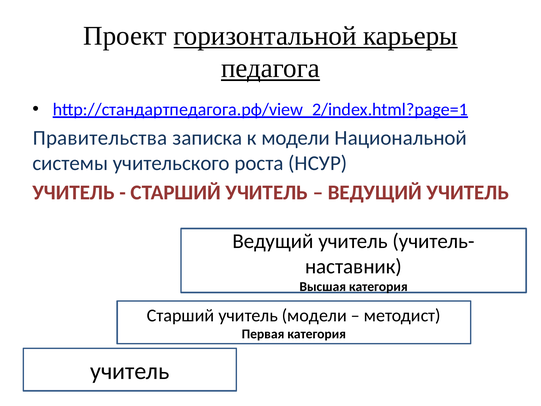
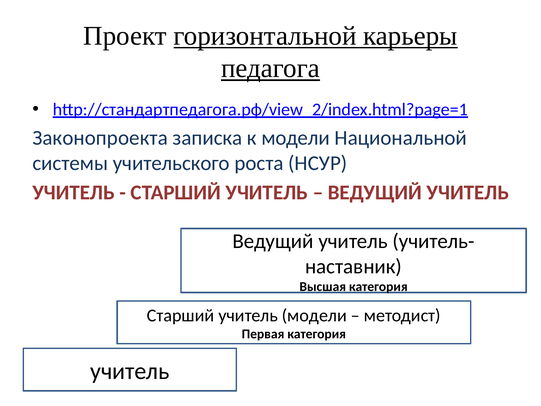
Правительства: Правительства -> Законопроекта
